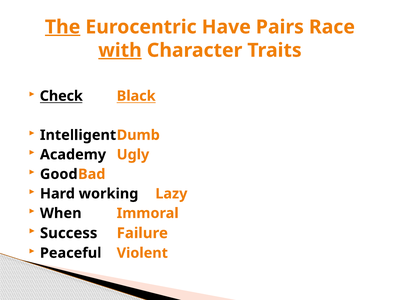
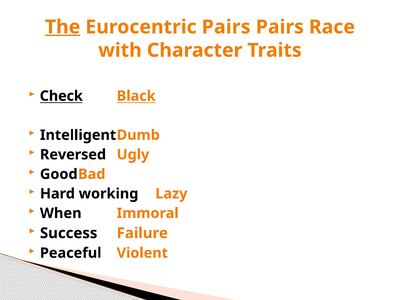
Eurocentric Have: Have -> Pairs
with underline: present -> none
Academy: Academy -> Reversed
